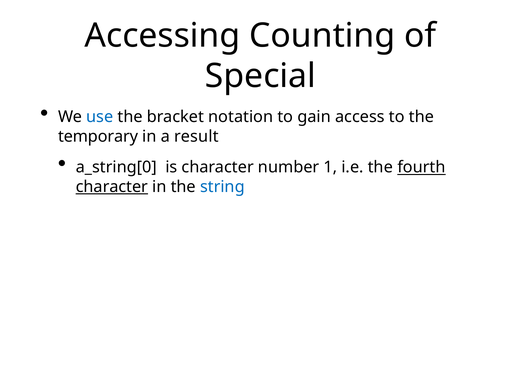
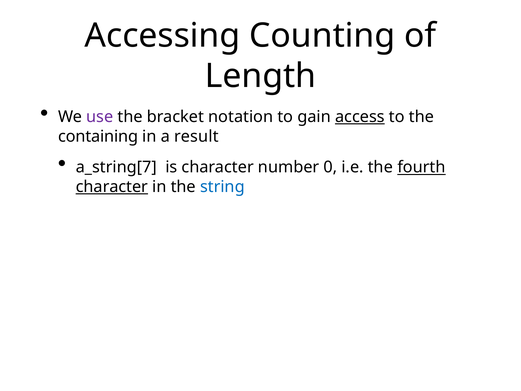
Special: Special -> Length
use colour: blue -> purple
access underline: none -> present
temporary: temporary -> containing
a_string[0: a_string[0 -> a_string[7
1: 1 -> 0
